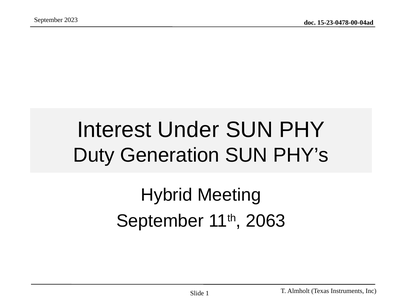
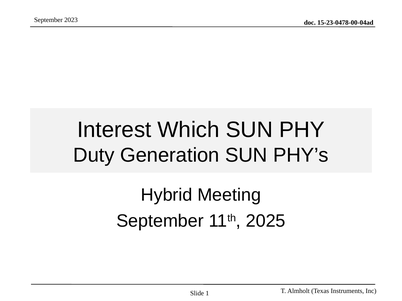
Under: Under -> Which
2063: 2063 -> 2025
